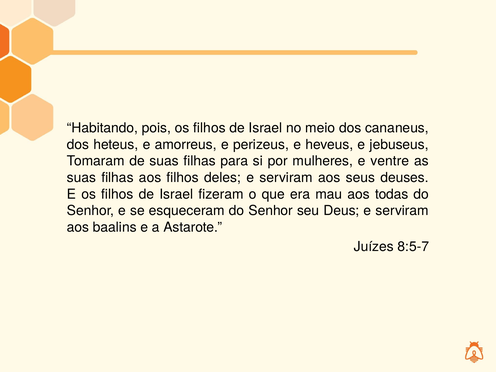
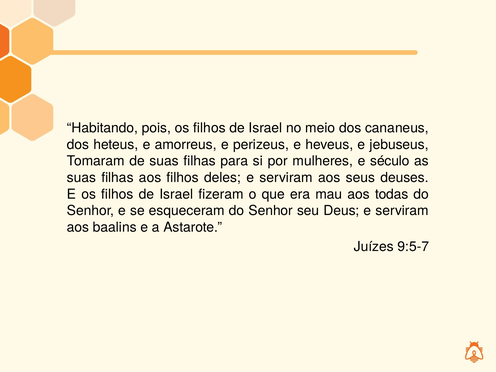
ventre: ventre -> século
8:5-7: 8:5-7 -> 9:5-7
